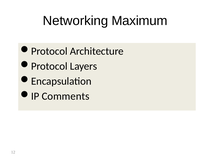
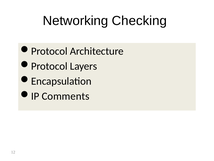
Maximum: Maximum -> Checking
